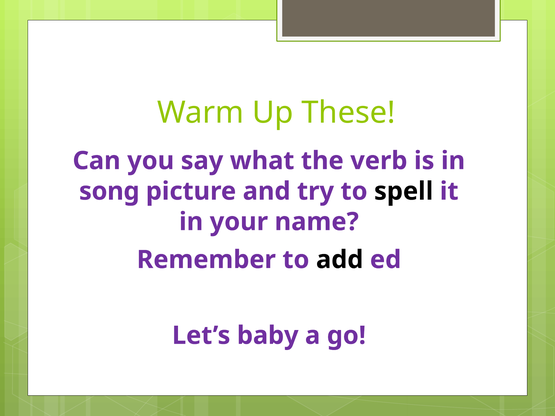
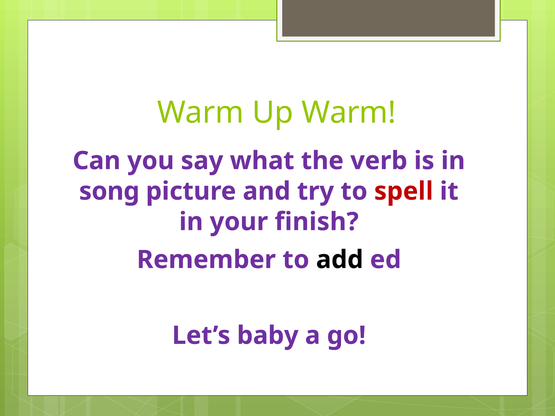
Up These: These -> Warm
spell colour: black -> red
name: name -> finish
